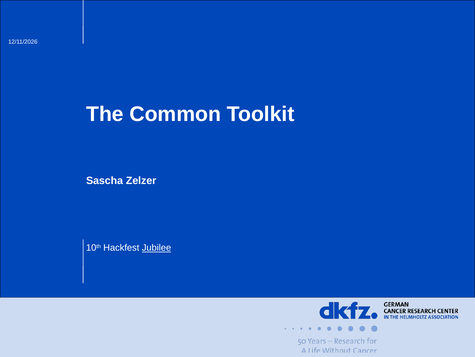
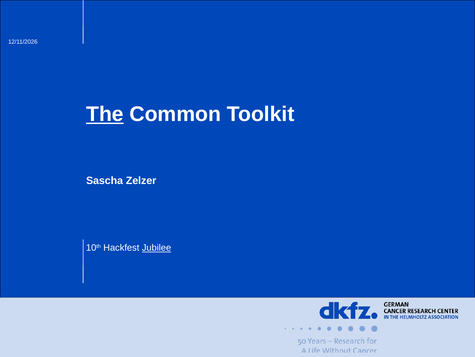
The underline: none -> present
